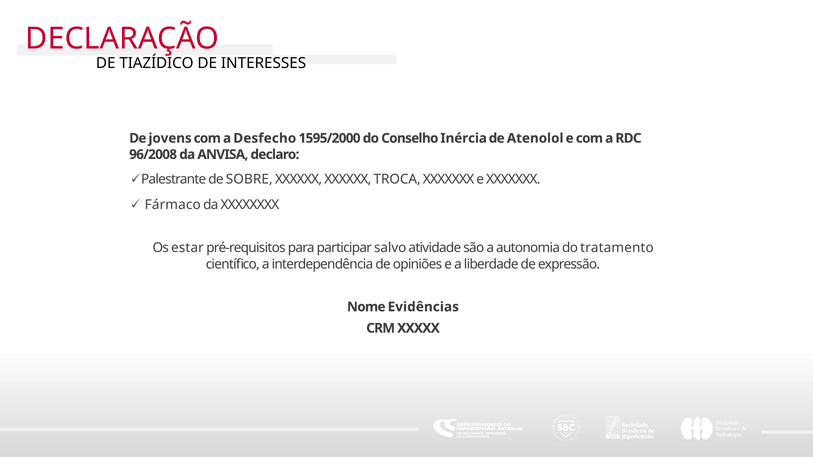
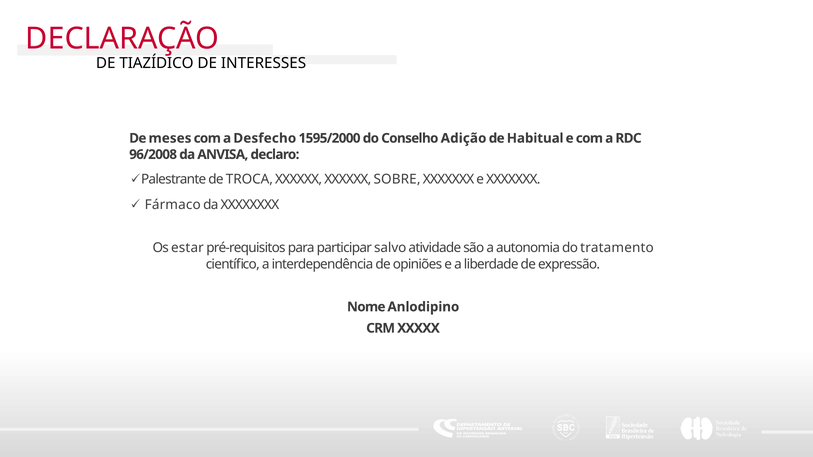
jovens: jovens -> meses
Inércia: Inércia -> Adição
Atenolol: Atenolol -> Habitual
SOBRE: SOBRE -> TROCA
TROCA: TROCA -> SOBRE
Evidências: Evidências -> Anlodipino
